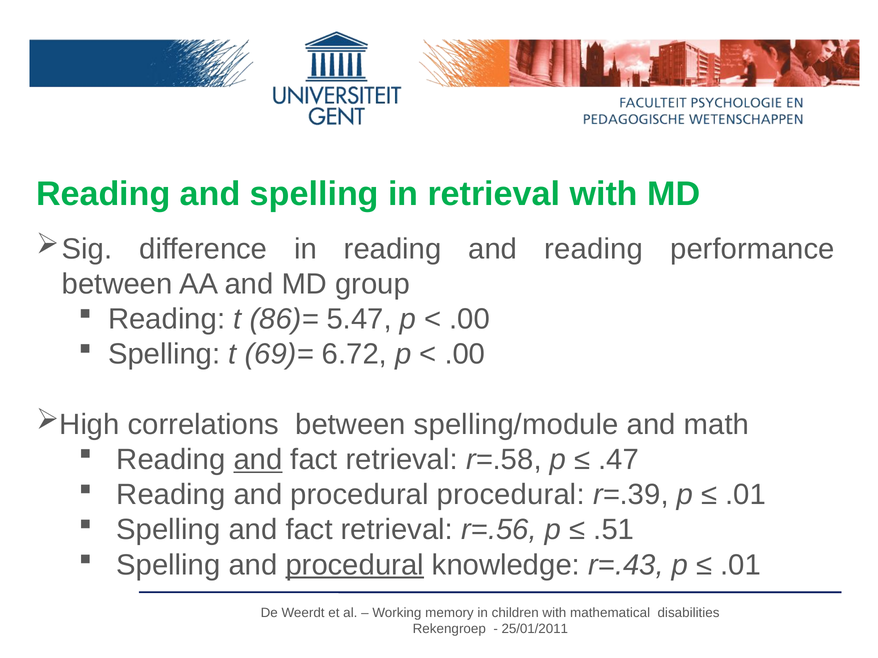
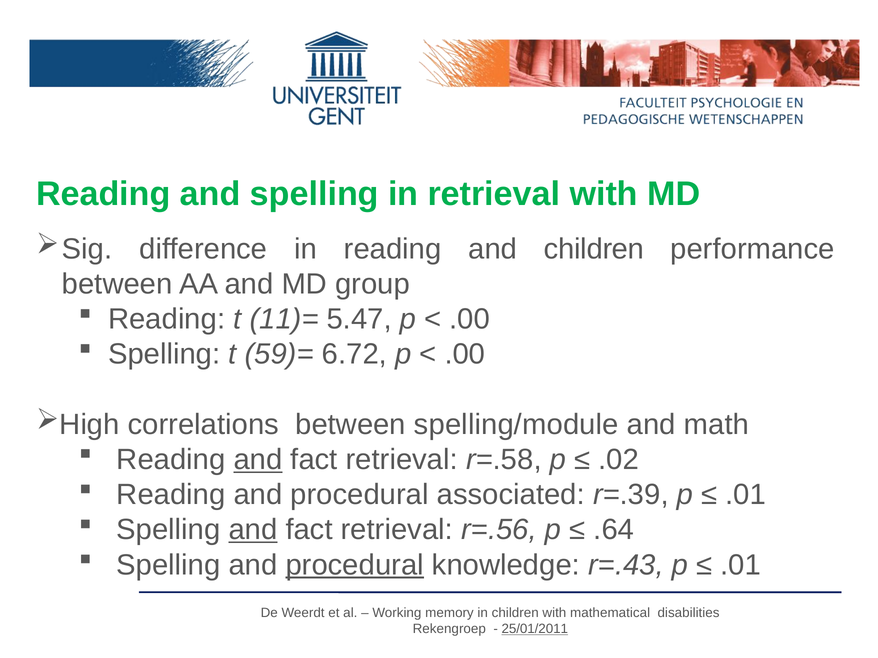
and reading: reading -> children
86)=: 86)= -> 11)=
69)=: 69)= -> 59)=
.47: .47 -> .02
procedural procedural: procedural -> associated
and at (253, 530) underline: none -> present
.51: .51 -> .64
25/01/2011 underline: none -> present
